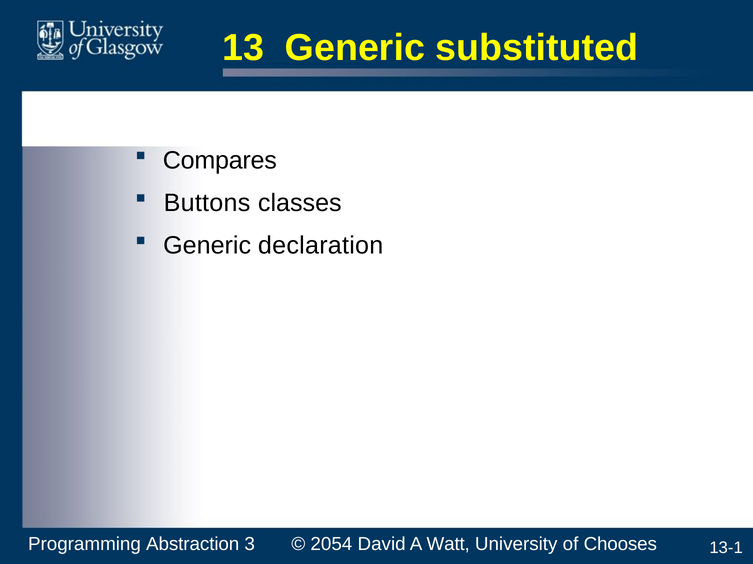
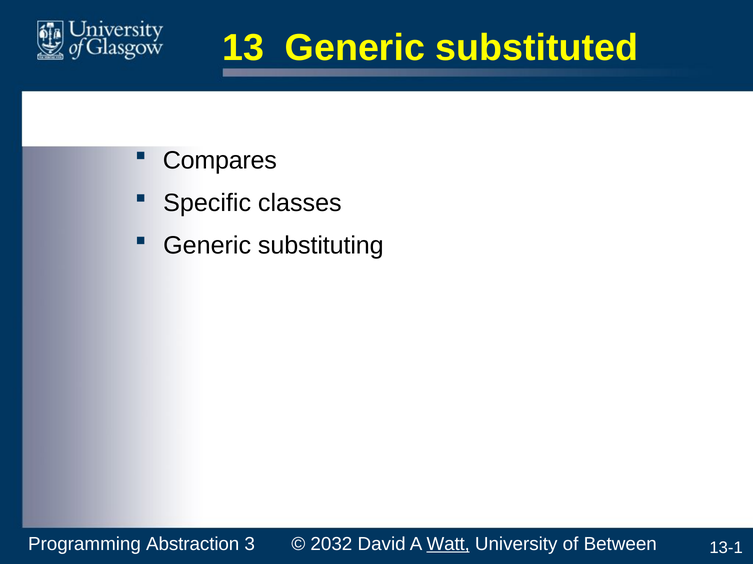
Buttons: Buttons -> Specific
declaration: declaration -> substituting
2054: 2054 -> 2032
Watt underline: none -> present
Chooses: Chooses -> Between
